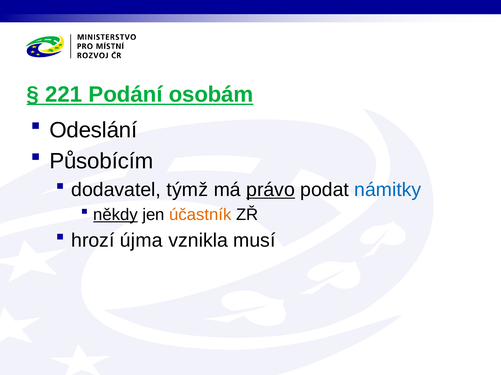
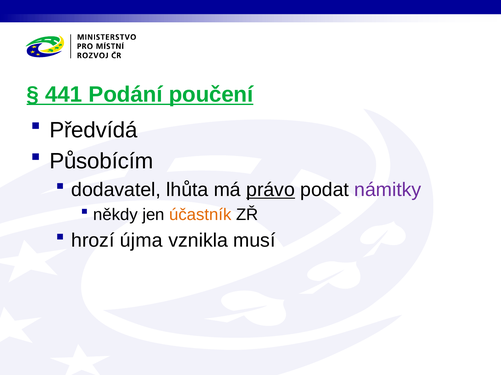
221: 221 -> 441
osobám: osobám -> poučení
Odeslání: Odeslání -> Předvídá
týmž: týmž -> lhůta
námitky colour: blue -> purple
někdy underline: present -> none
